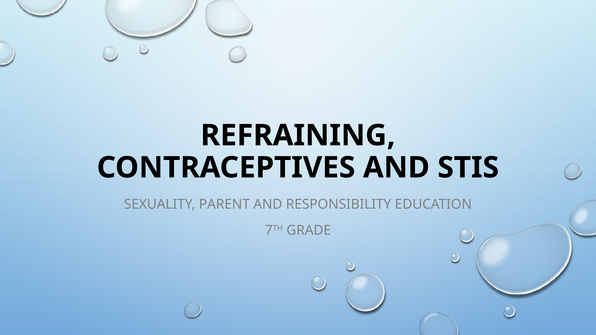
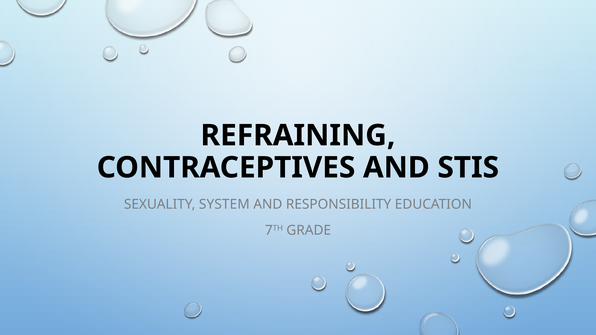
PARENT: PARENT -> SYSTEM
